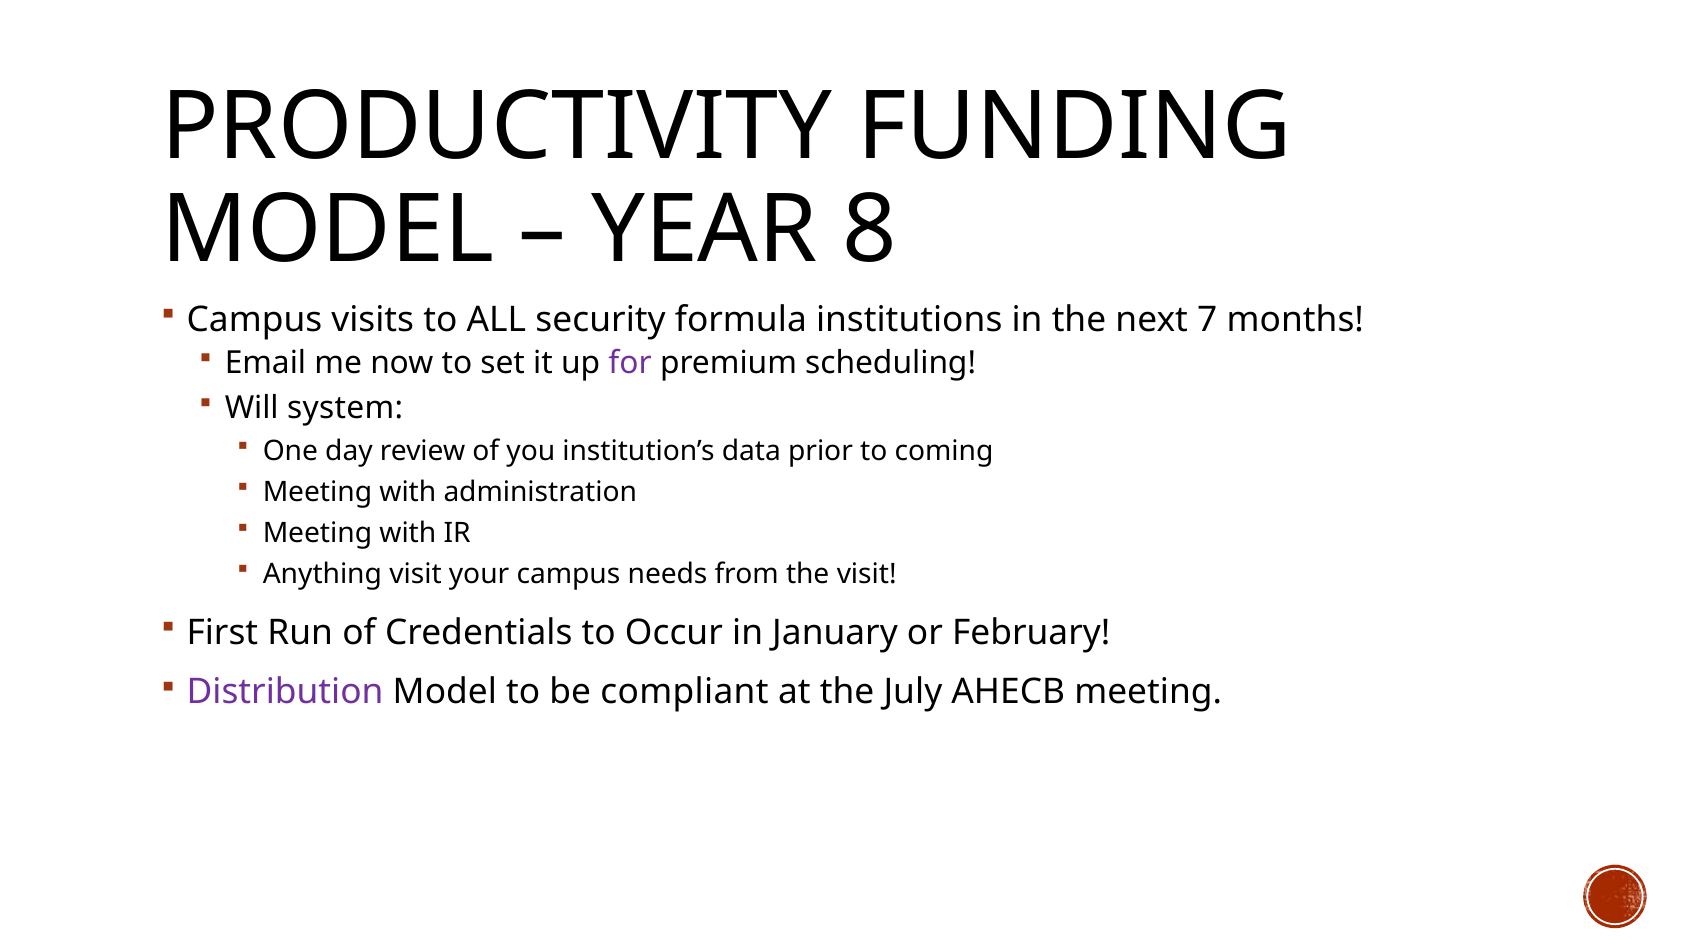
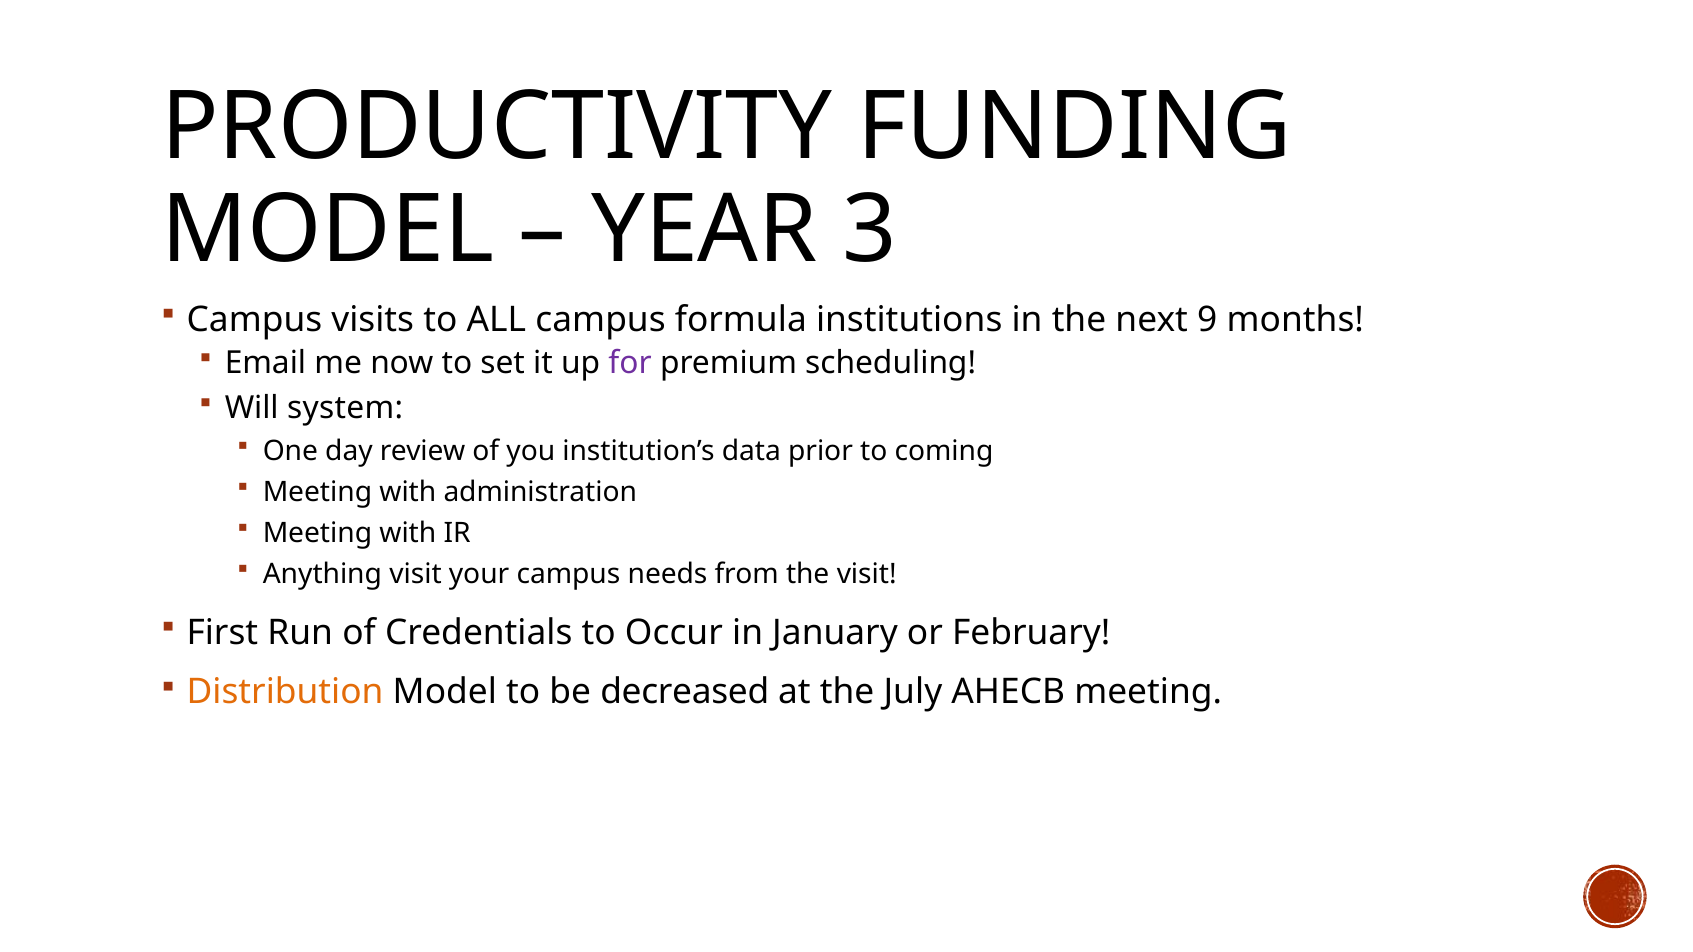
8: 8 -> 3
ALL security: security -> campus
7: 7 -> 9
Distribution colour: purple -> orange
compliant: compliant -> decreased
